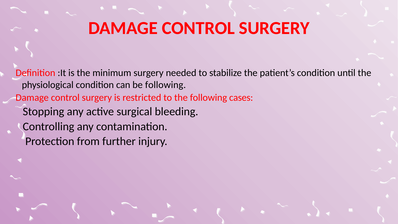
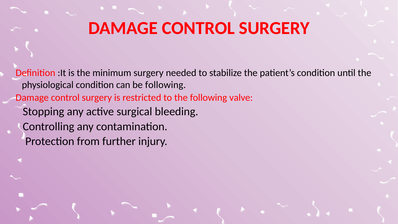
cases: cases -> valve
